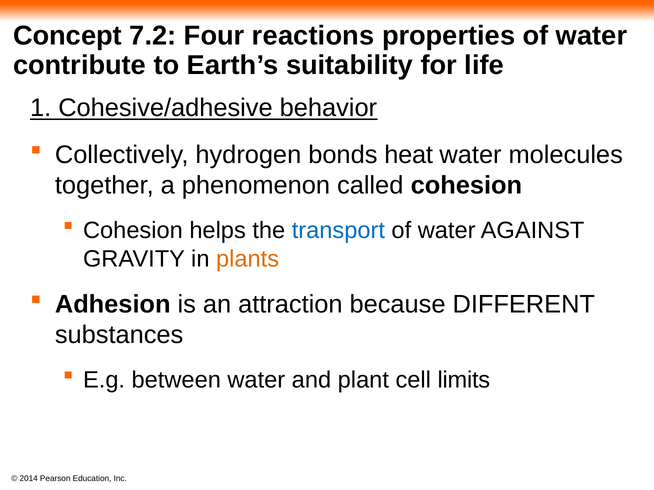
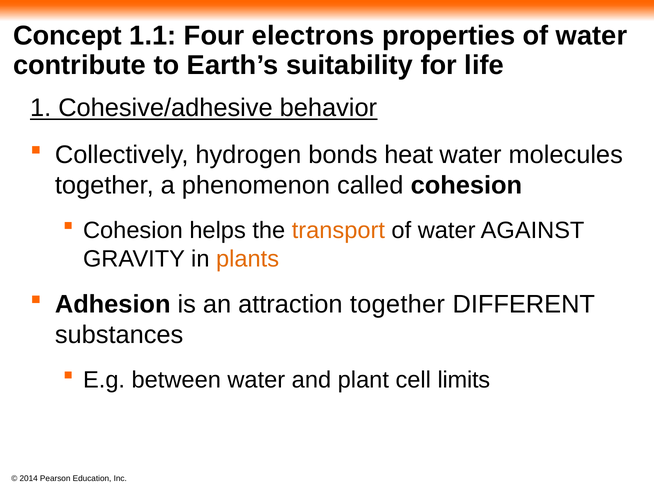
7.2: 7.2 -> 1.1
reactions: reactions -> electrons
transport colour: blue -> orange
attraction because: because -> together
